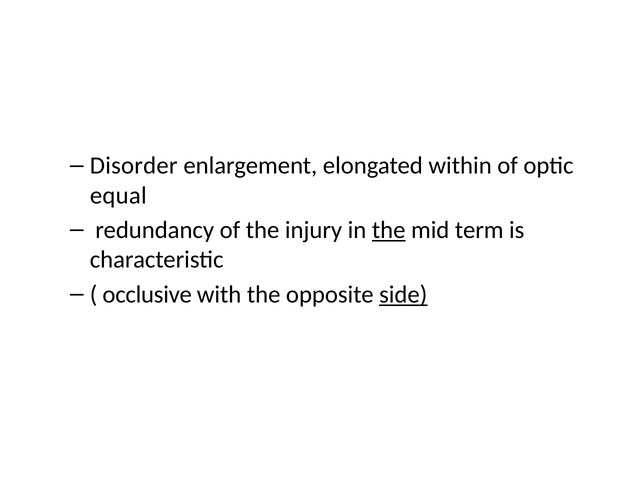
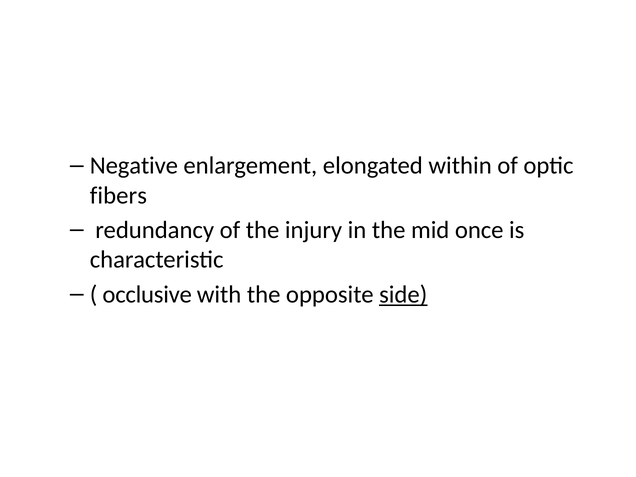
Disorder: Disorder -> Negative
equal: equal -> fibers
the at (389, 230) underline: present -> none
term: term -> once
